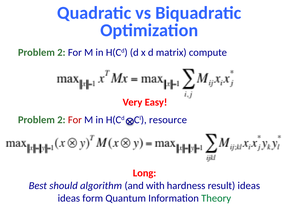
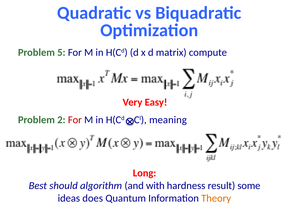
2 at (61, 53): 2 -> 5
resource: resource -> meaning
result ideas: ideas -> some
form: form -> does
Theory colour: green -> orange
